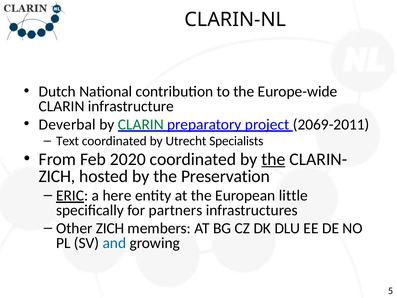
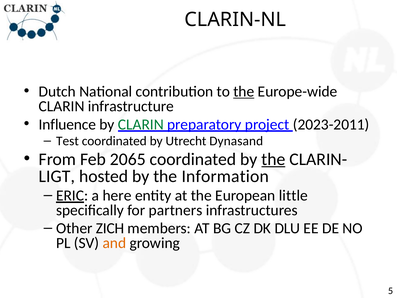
the at (244, 91) underline: none -> present
Deverbal: Deverbal -> Influence
2069-2011: 2069-2011 -> 2023-2011
Text: Text -> Test
Specialists: Specialists -> Dynasand
2020: 2020 -> 2065
ZICH at (57, 176): ZICH -> LIGT
Preservation: Preservation -> Information
and colour: blue -> orange
